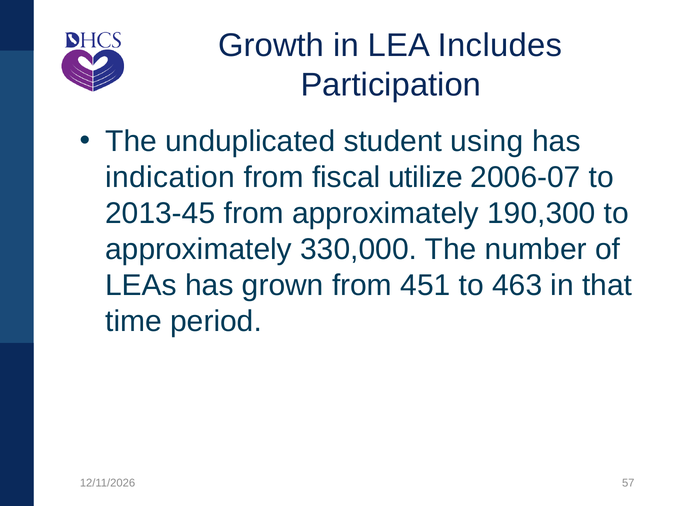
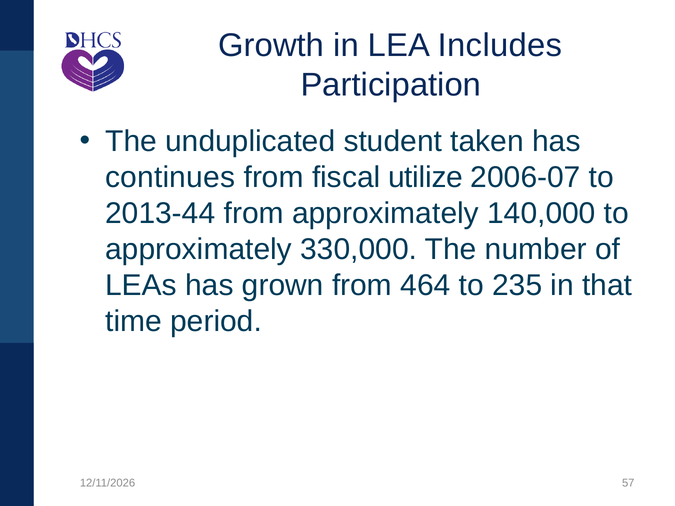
using: using -> taken
indication: indication -> continues
2013-45: 2013-45 -> 2013-44
190,300: 190,300 -> 140,000
451: 451 -> 464
463: 463 -> 235
